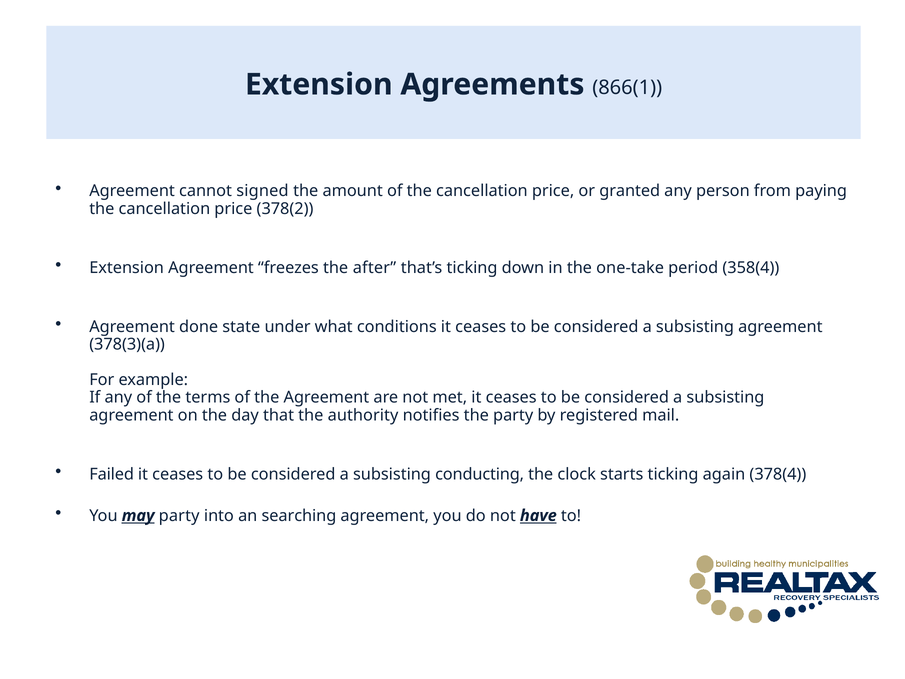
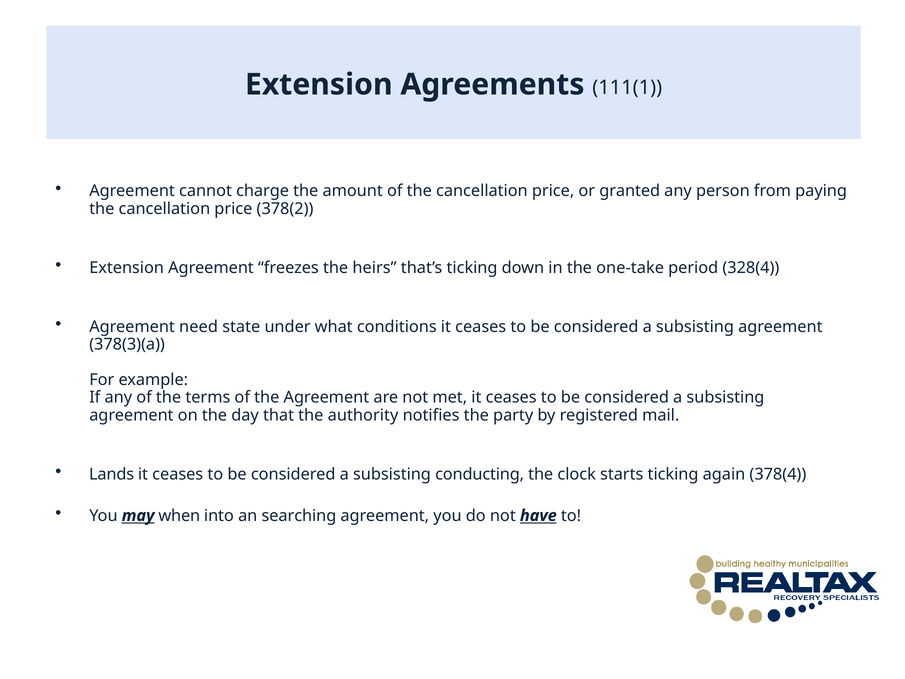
866(1: 866(1 -> 111(1
signed: signed -> charge
after: after -> heirs
358(4: 358(4 -> 328(4
done: done -> need
Failed: Failed -> Lands
may party: party -> when
